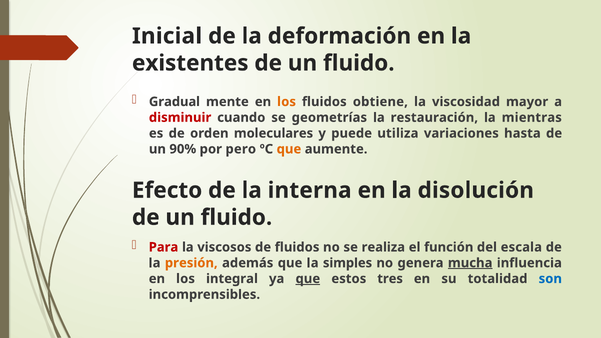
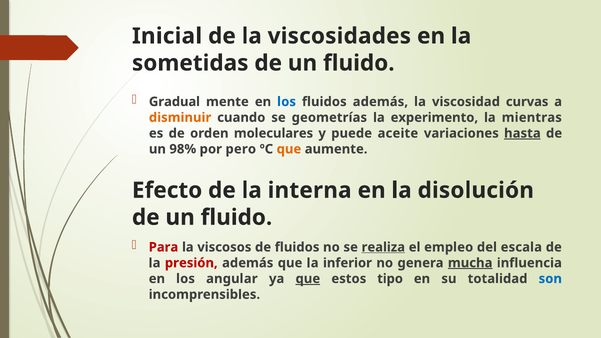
deformación: deformación -> viscosidades
existentes: existentes -> sometidas
los at (287, 102) colour: orange -> blue
fluidos obtiene: obtiene -> además
mayor: mayor -> curvas
disminuir colour: red -> orange
restauración: restauración -> experimento
utiliza: utiliza -> aceite
hasta underline: none -> present
90%: 90% -> 98%
realiza underline: none -> present
función: función -> empleo
presión colour: orange -> red
simples: simples -> inferior
integral: integral -> angular
tres: tres -> tipo
